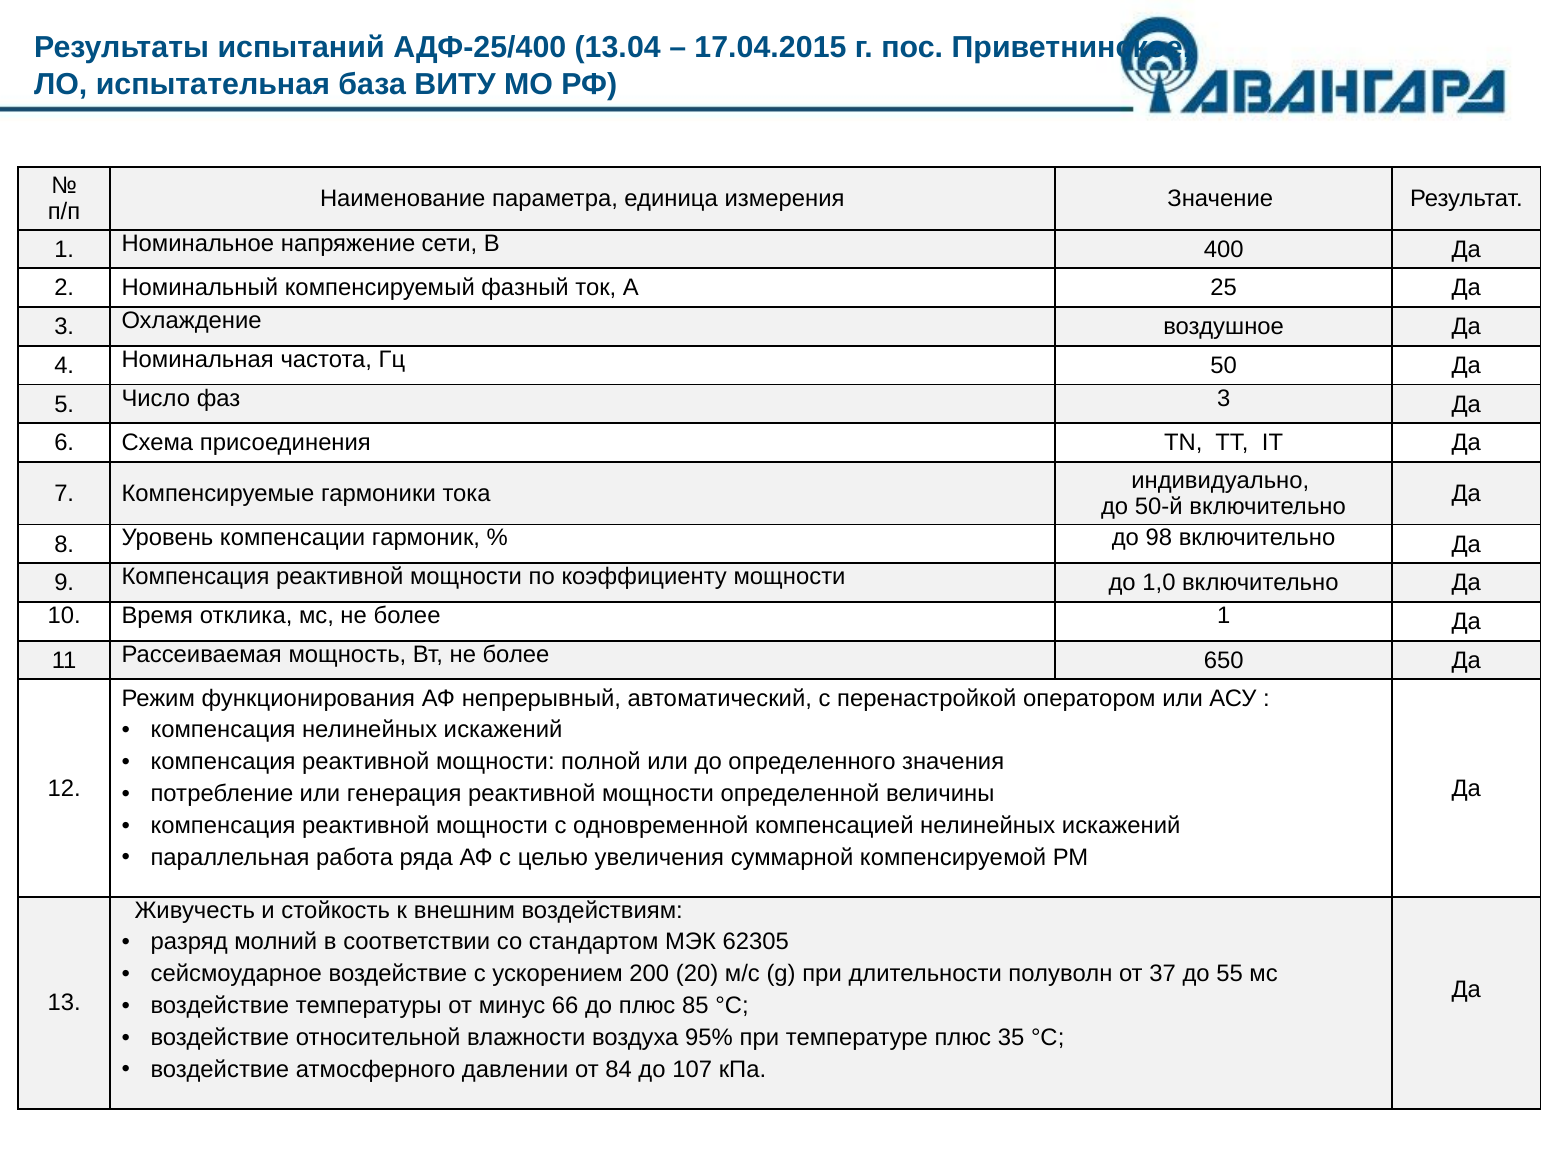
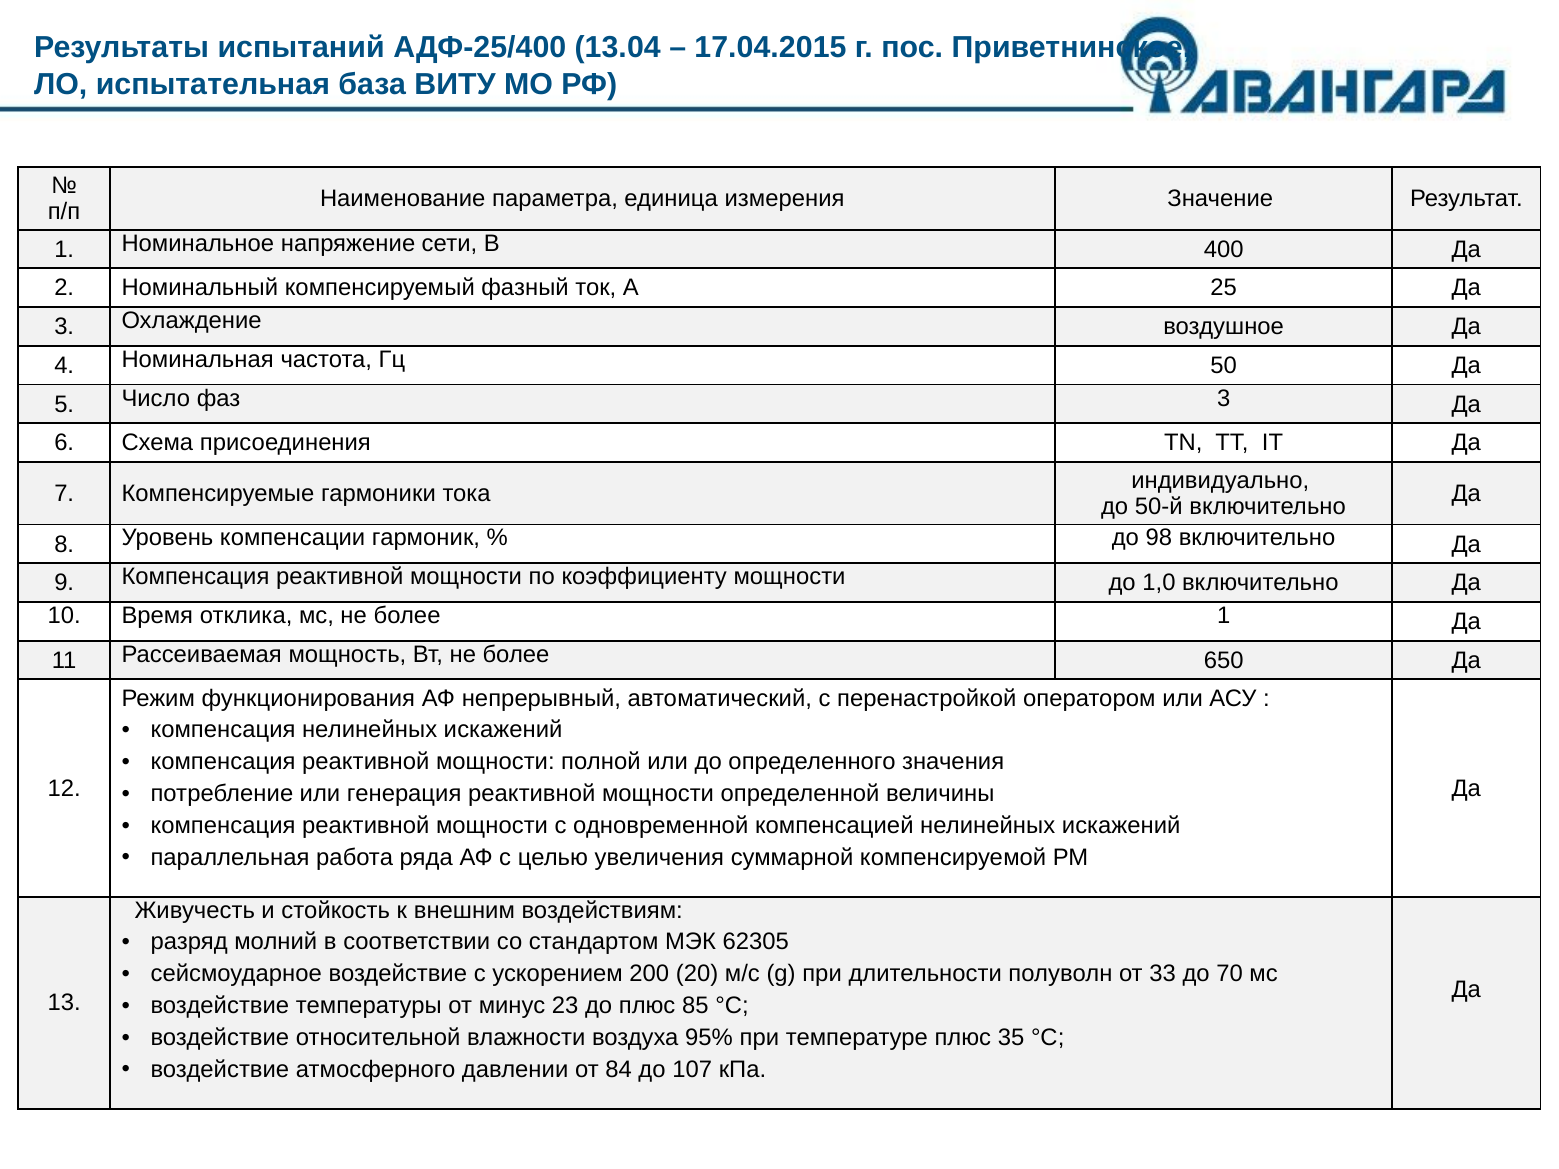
37: 37 -> 33
55: 55 -> 70
66: 66 -> 23
